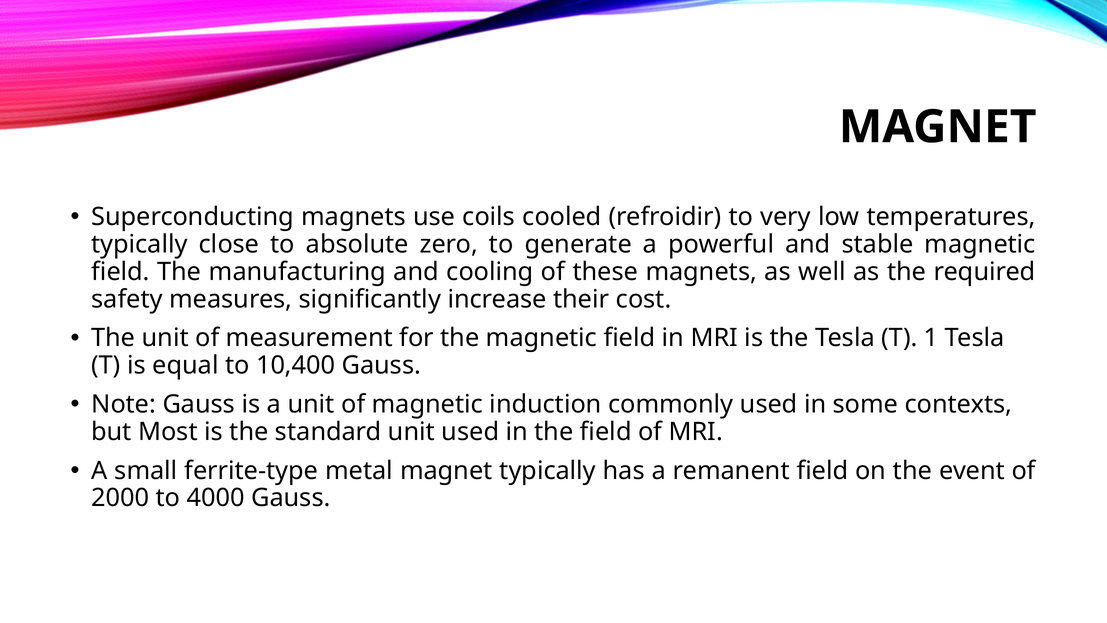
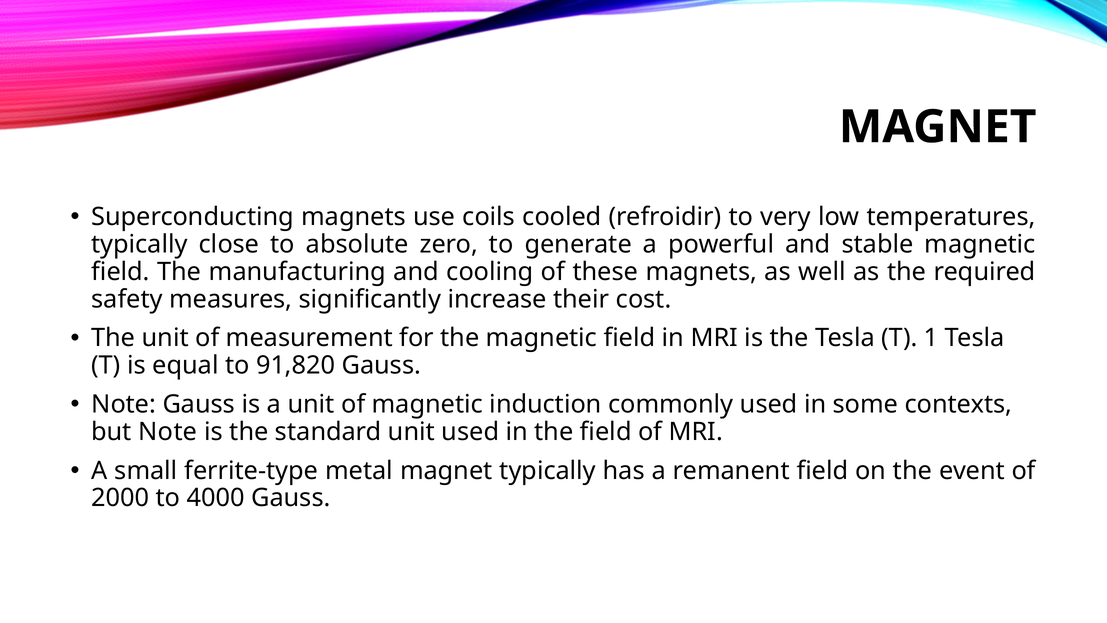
10,400: 10,400 -> 91,820
but Most: Most -> Note
